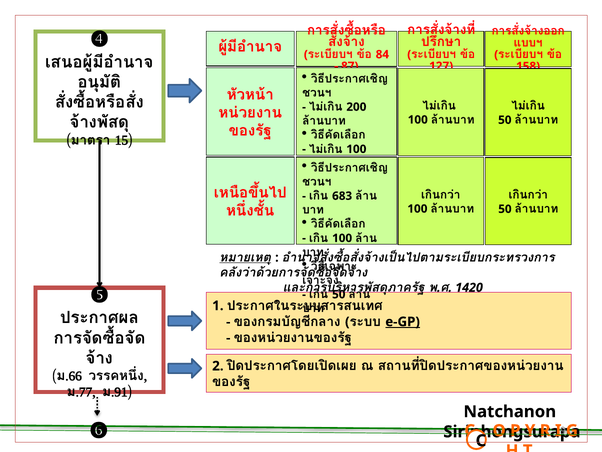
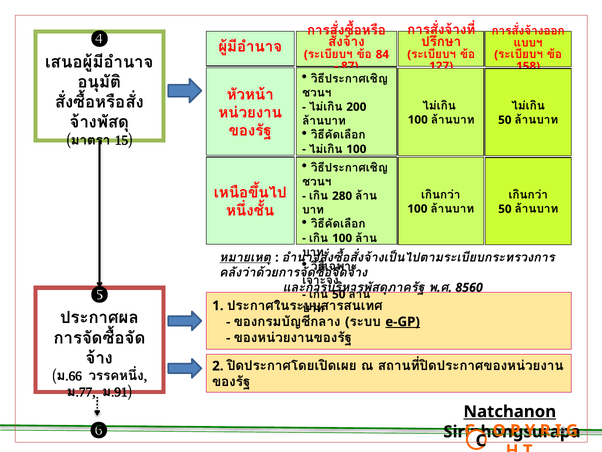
683: 683 -> 280
1420: 1420 -> 8560
Natchanon underline: none -> present
